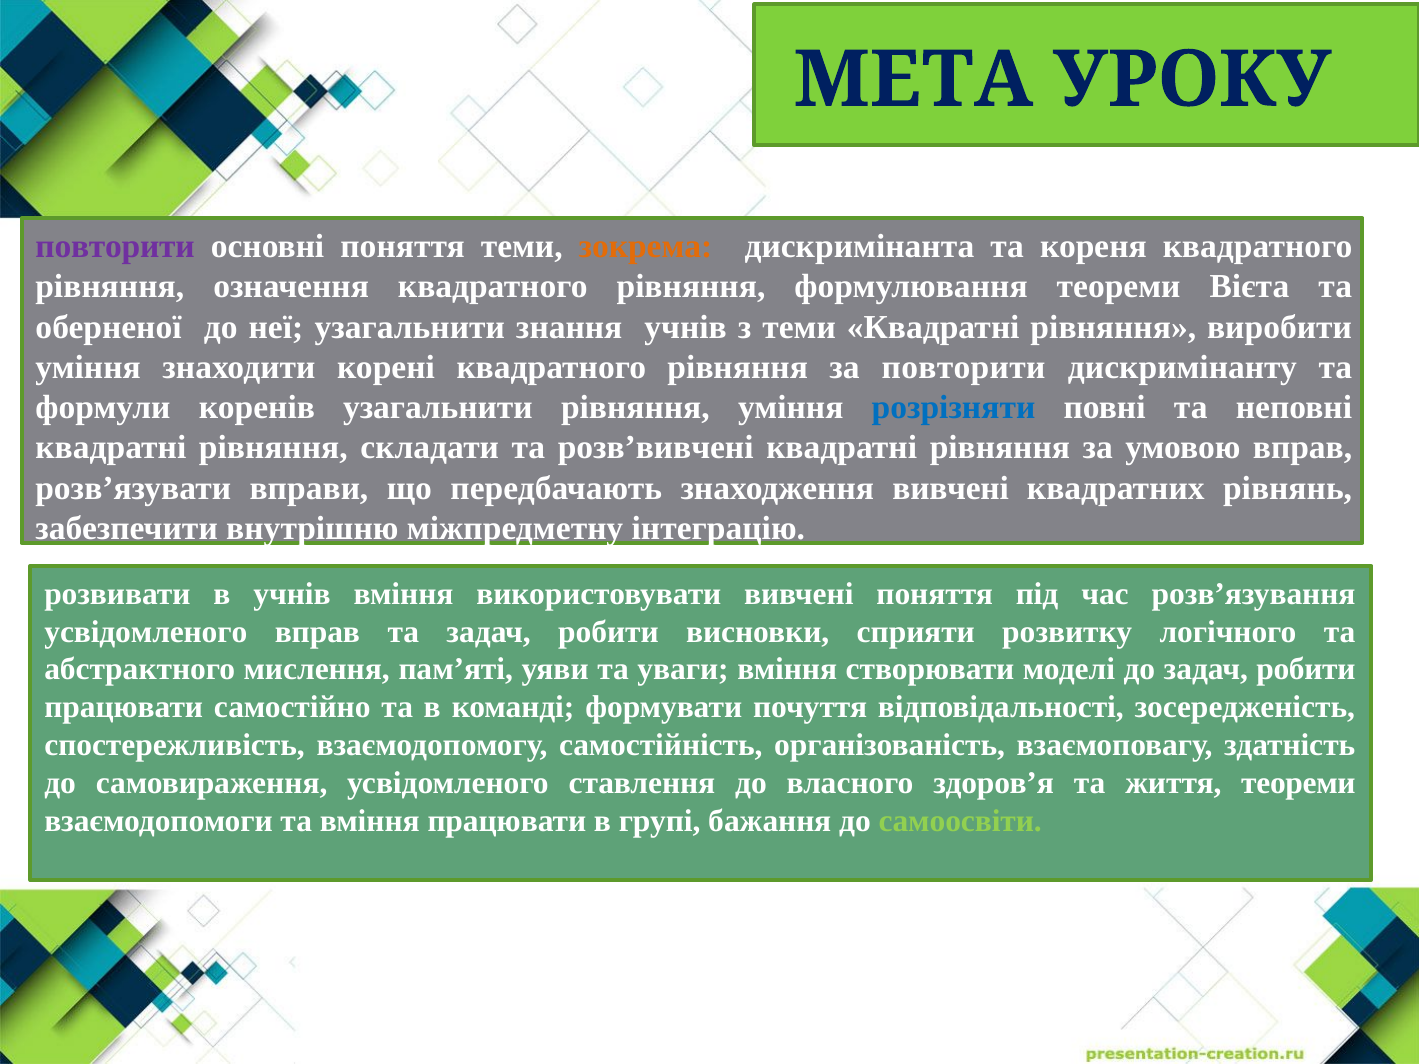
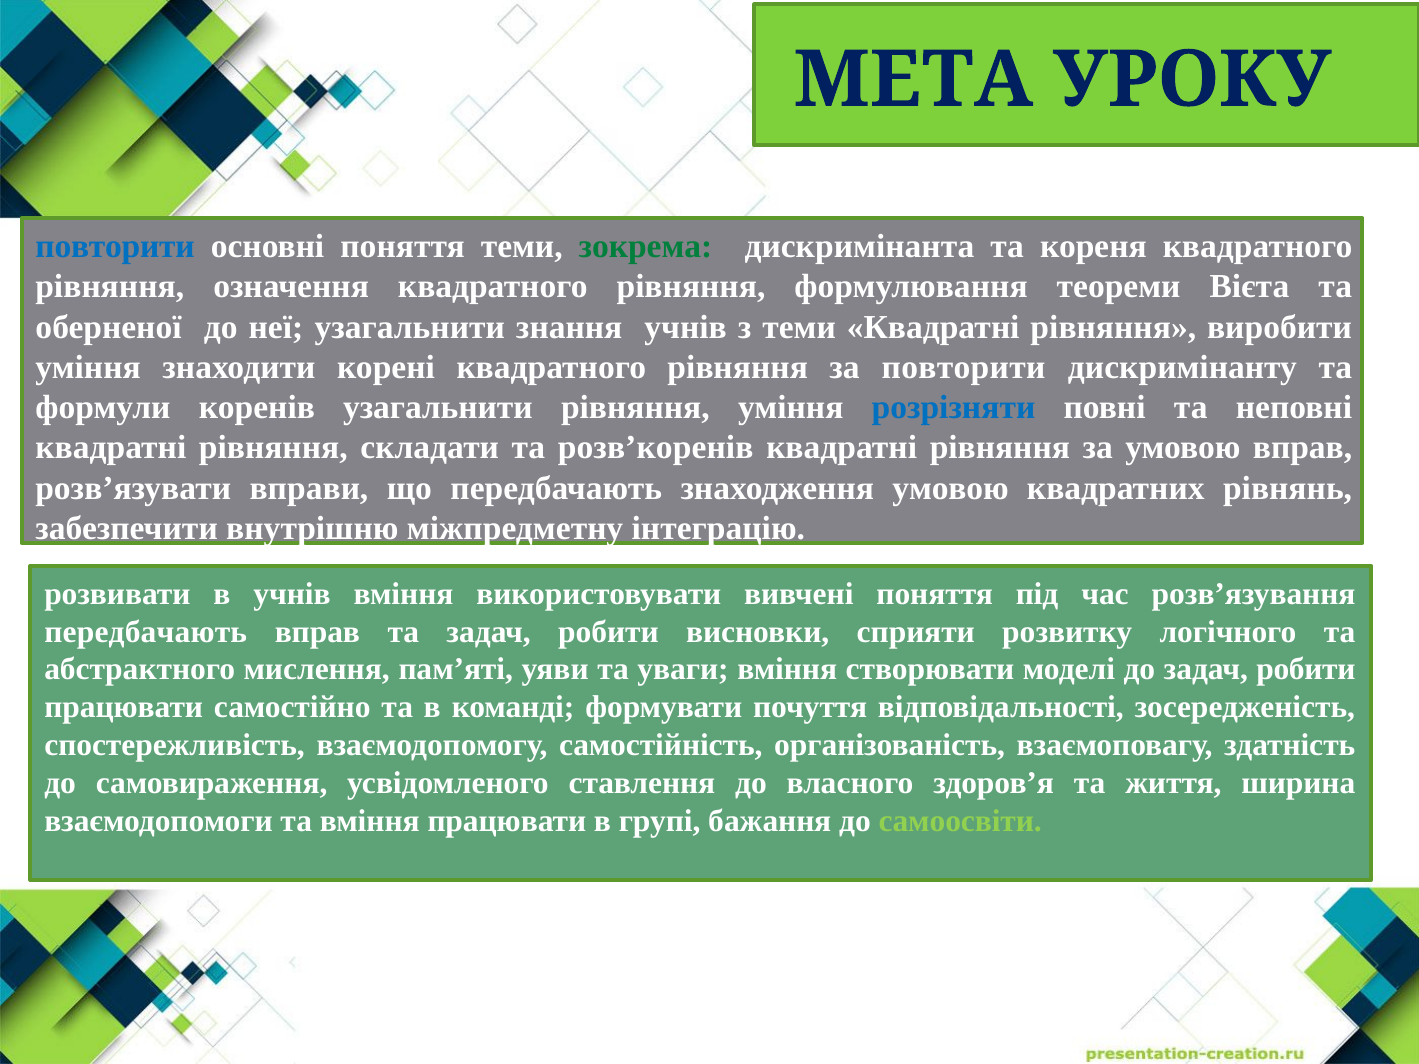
повторити at (115, 247) colour: purple -> blue
зокрема colour: orange -> green
розв’вивчені: розв’вивчені -> розв’коренів
знаходження вивчені: вивчені -> умовою
усвідомленого at (146, 632): усвідомленого -> передбачають
життя теореми: теореми -> ширина
